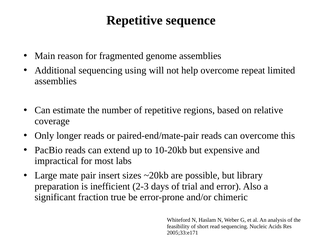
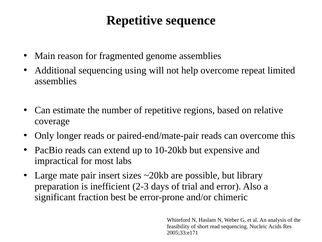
true: true -> best
